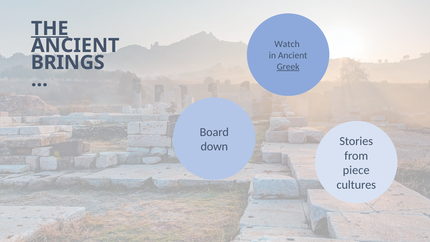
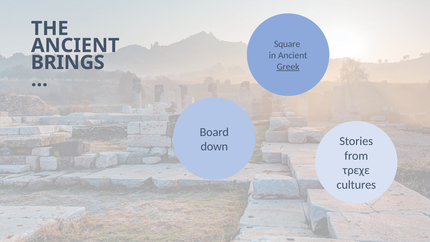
THE underline: present -> none
Watch: Watch -> Square
piece: piece -> τρεχε
